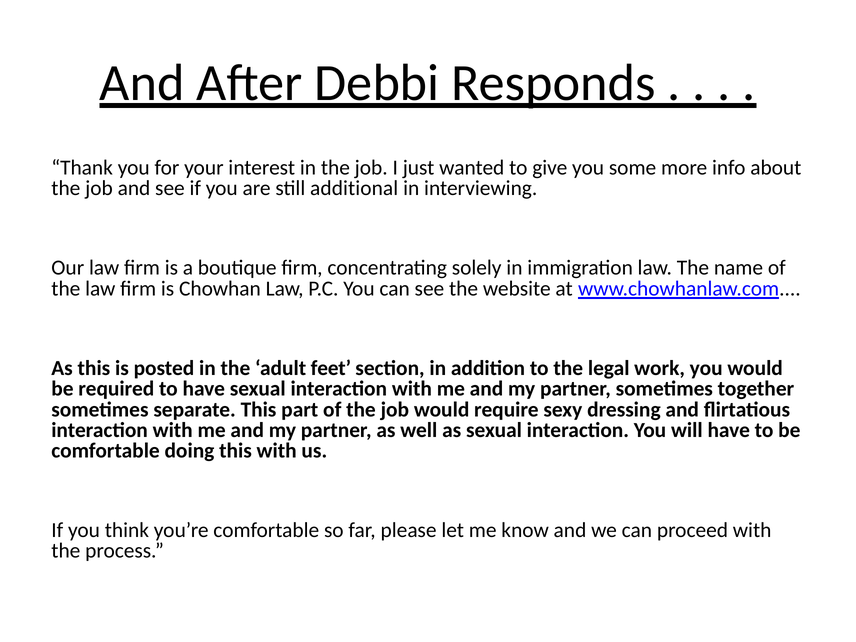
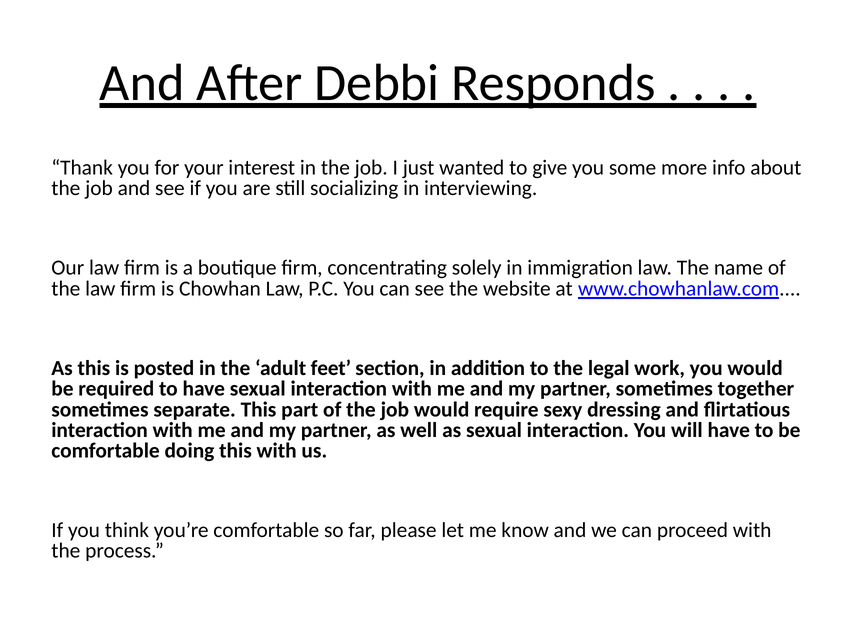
additional: additional -> socializing
